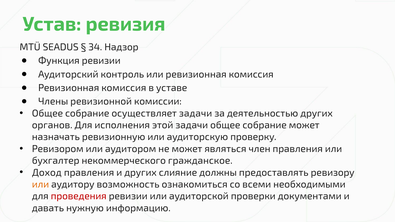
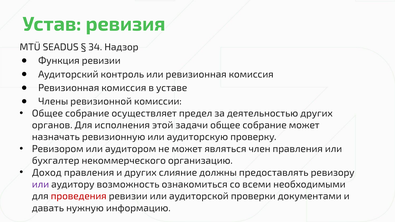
осуществляет задачи: задачи -> предел
гражданское: гражданское -> организацию
или at (40, 185) colour: orange -> purple
